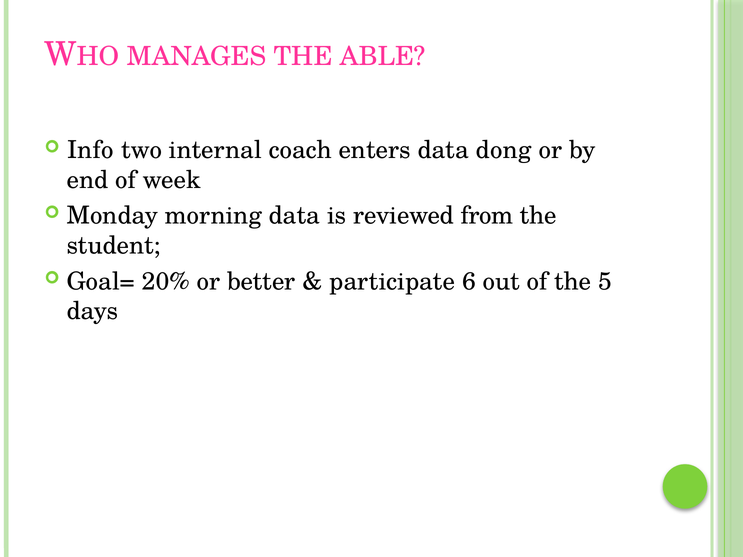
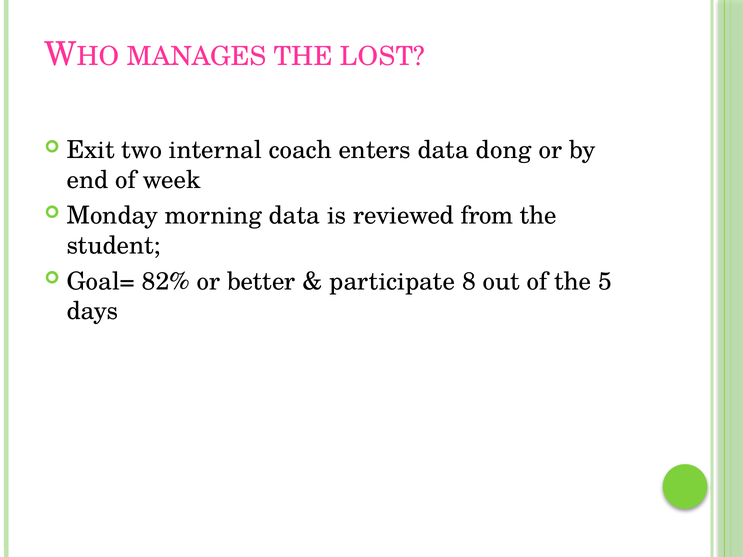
ABLE: ABLE -> LOST
Info: Info -> Exit
20%: 20% -> 82%
6: 6 -> 8
